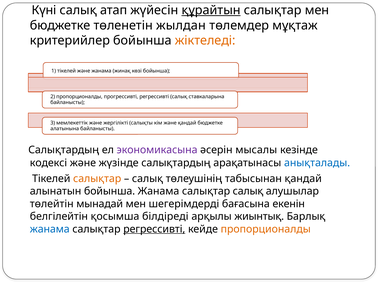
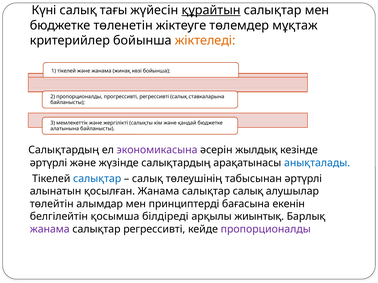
атап: атап -> тағы
жылдан: жылдан -> жіктеуге
мысалы: мысалы -> жылдық
кодексі at (48, 163): кодексі -> әртүрлі
салықтар at (97, 179) colour: orange -> blue
табысынан қандай: қандай -> әртүрлі
алынатын бойынша: бойынша -> қосылған
мынадай: мынадай -> алымдар
шегерімдерді: шегерімдерді -> принциптерді
жанама at (50, 229) colour: blue -> purple
регрессивті at (154, 229) underline: present -> none
пропорционалды at (266, 229) colour: orange -> purple
